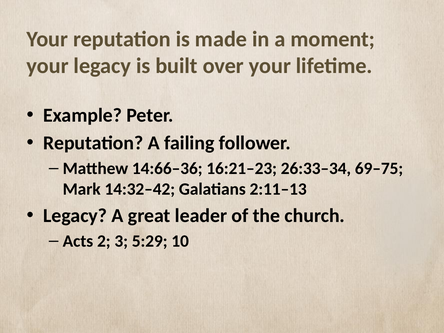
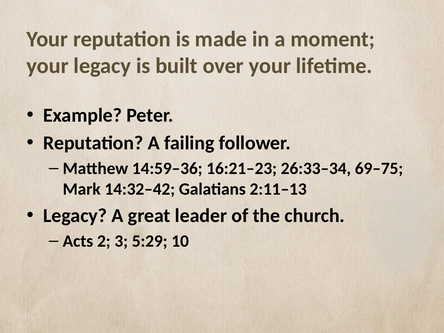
14:66–36: 14:66–36 -> 14:59–36
